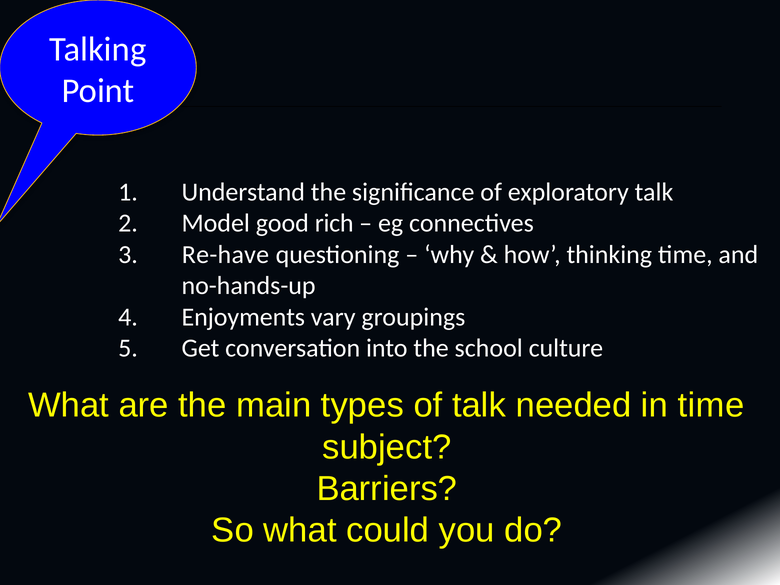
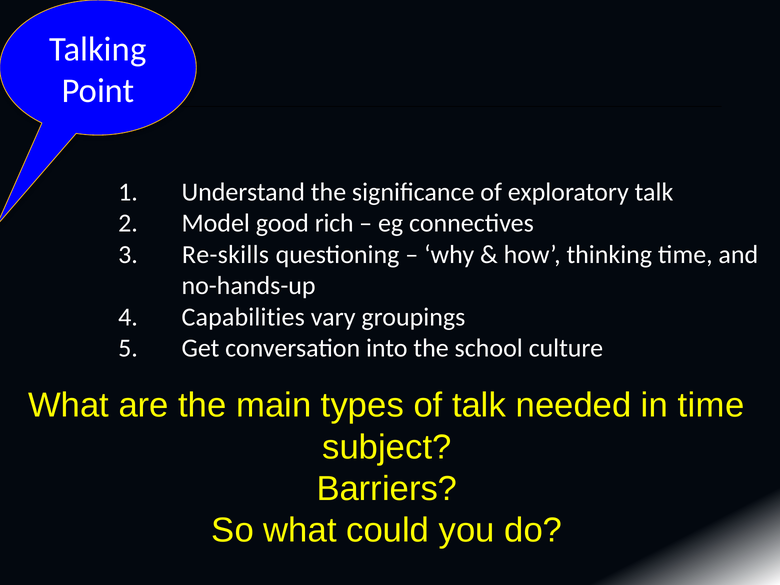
Re-have: Re-have -> Re-skills
Enjoyments: Enjoyments -> Capabilities
